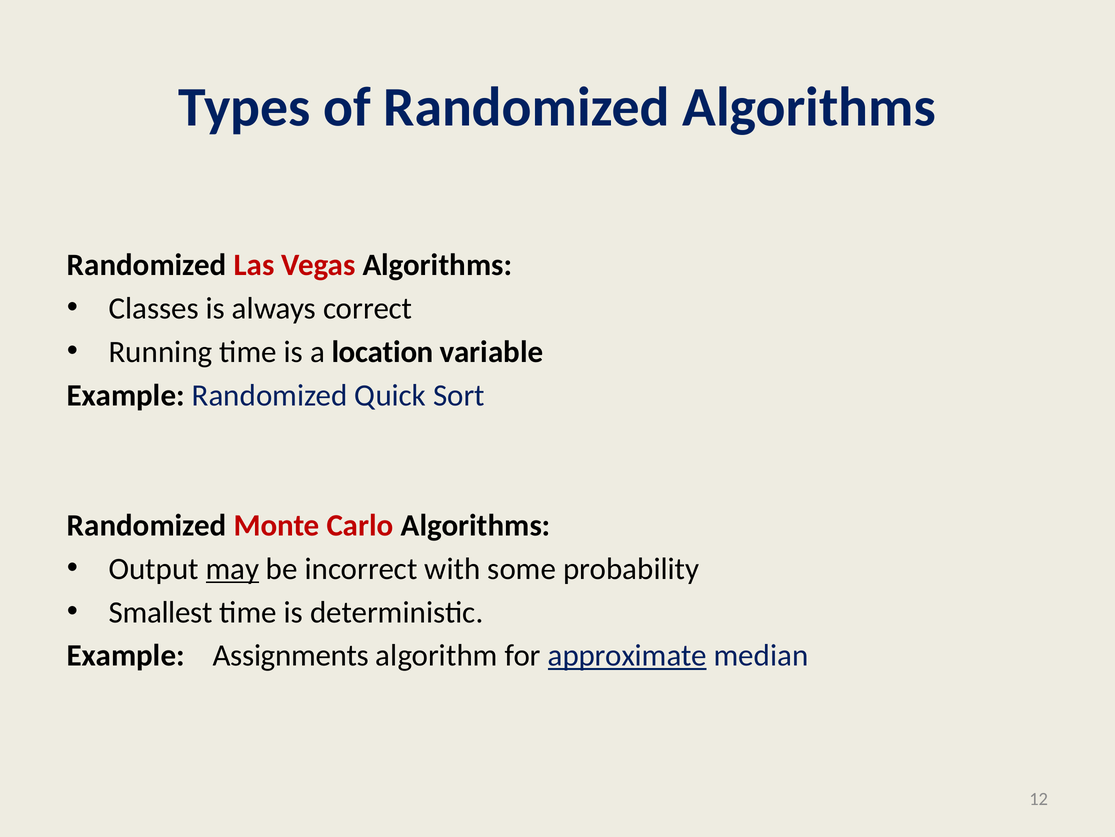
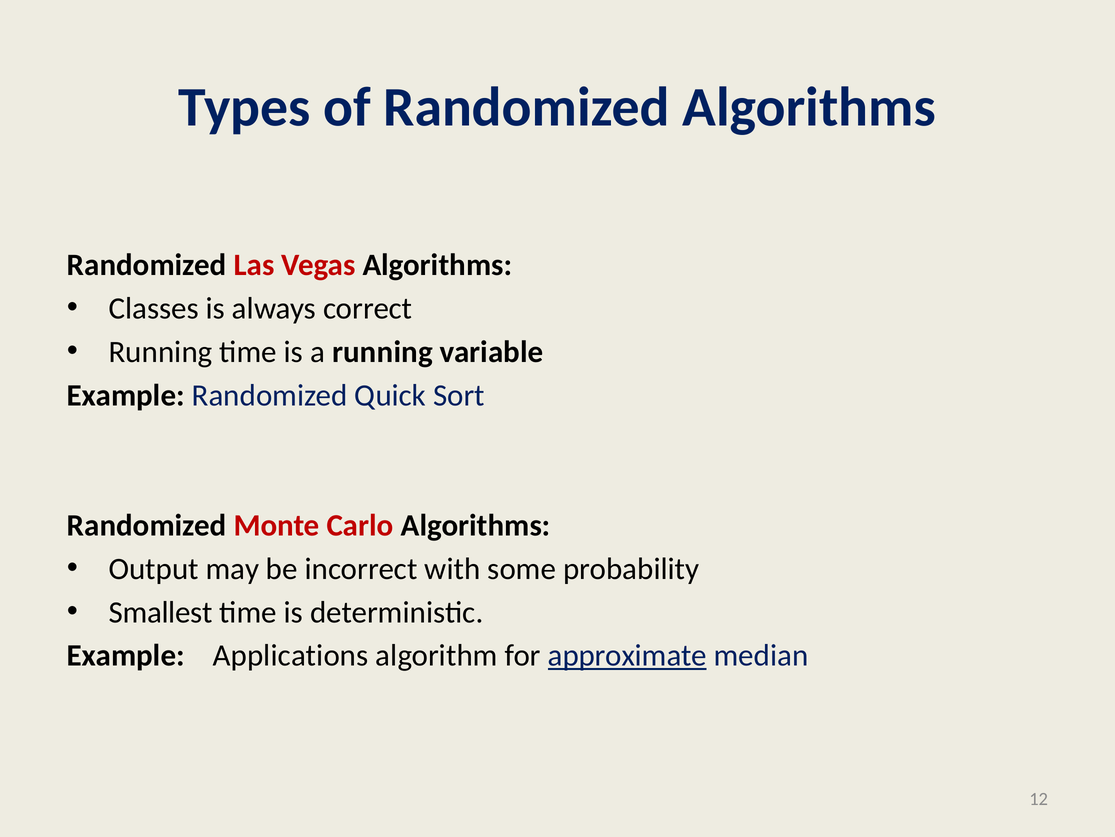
a location: location -> running
may underline: present -> none
Assignments: Assignments -> Applications
